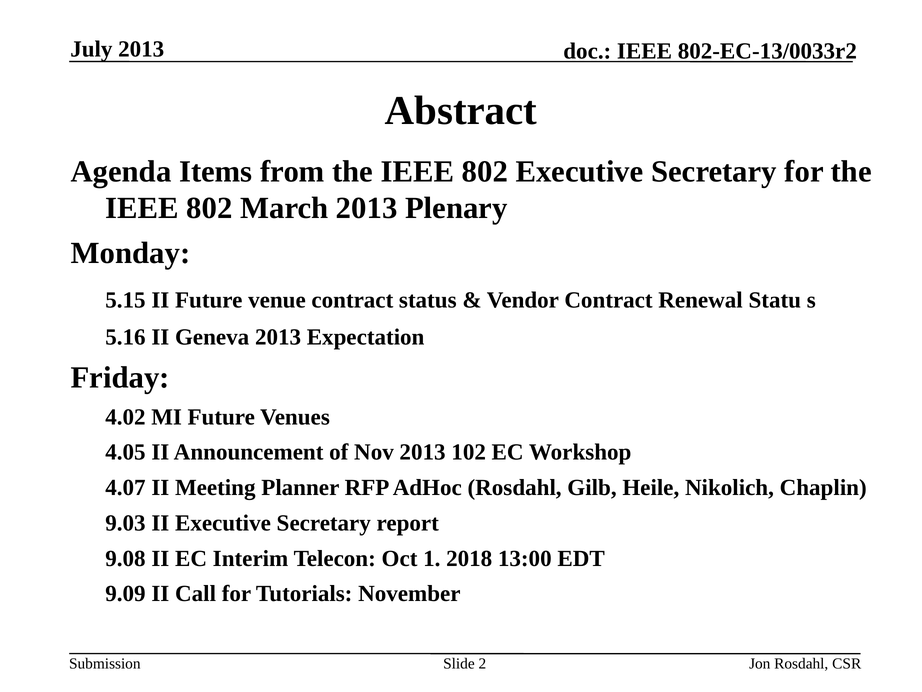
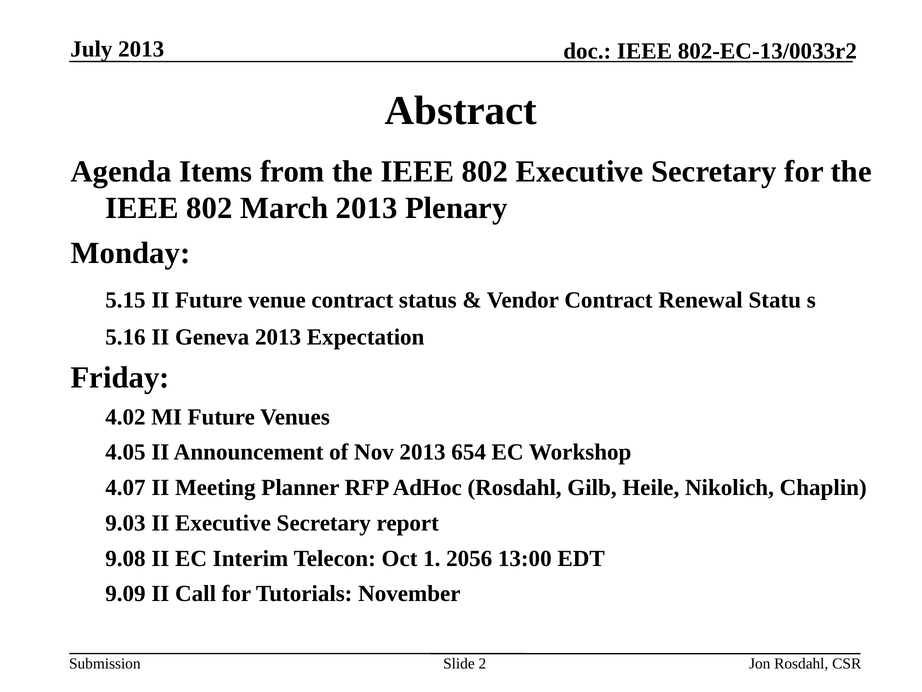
102: 102 -> 654
2018: 2018 -> 2056
